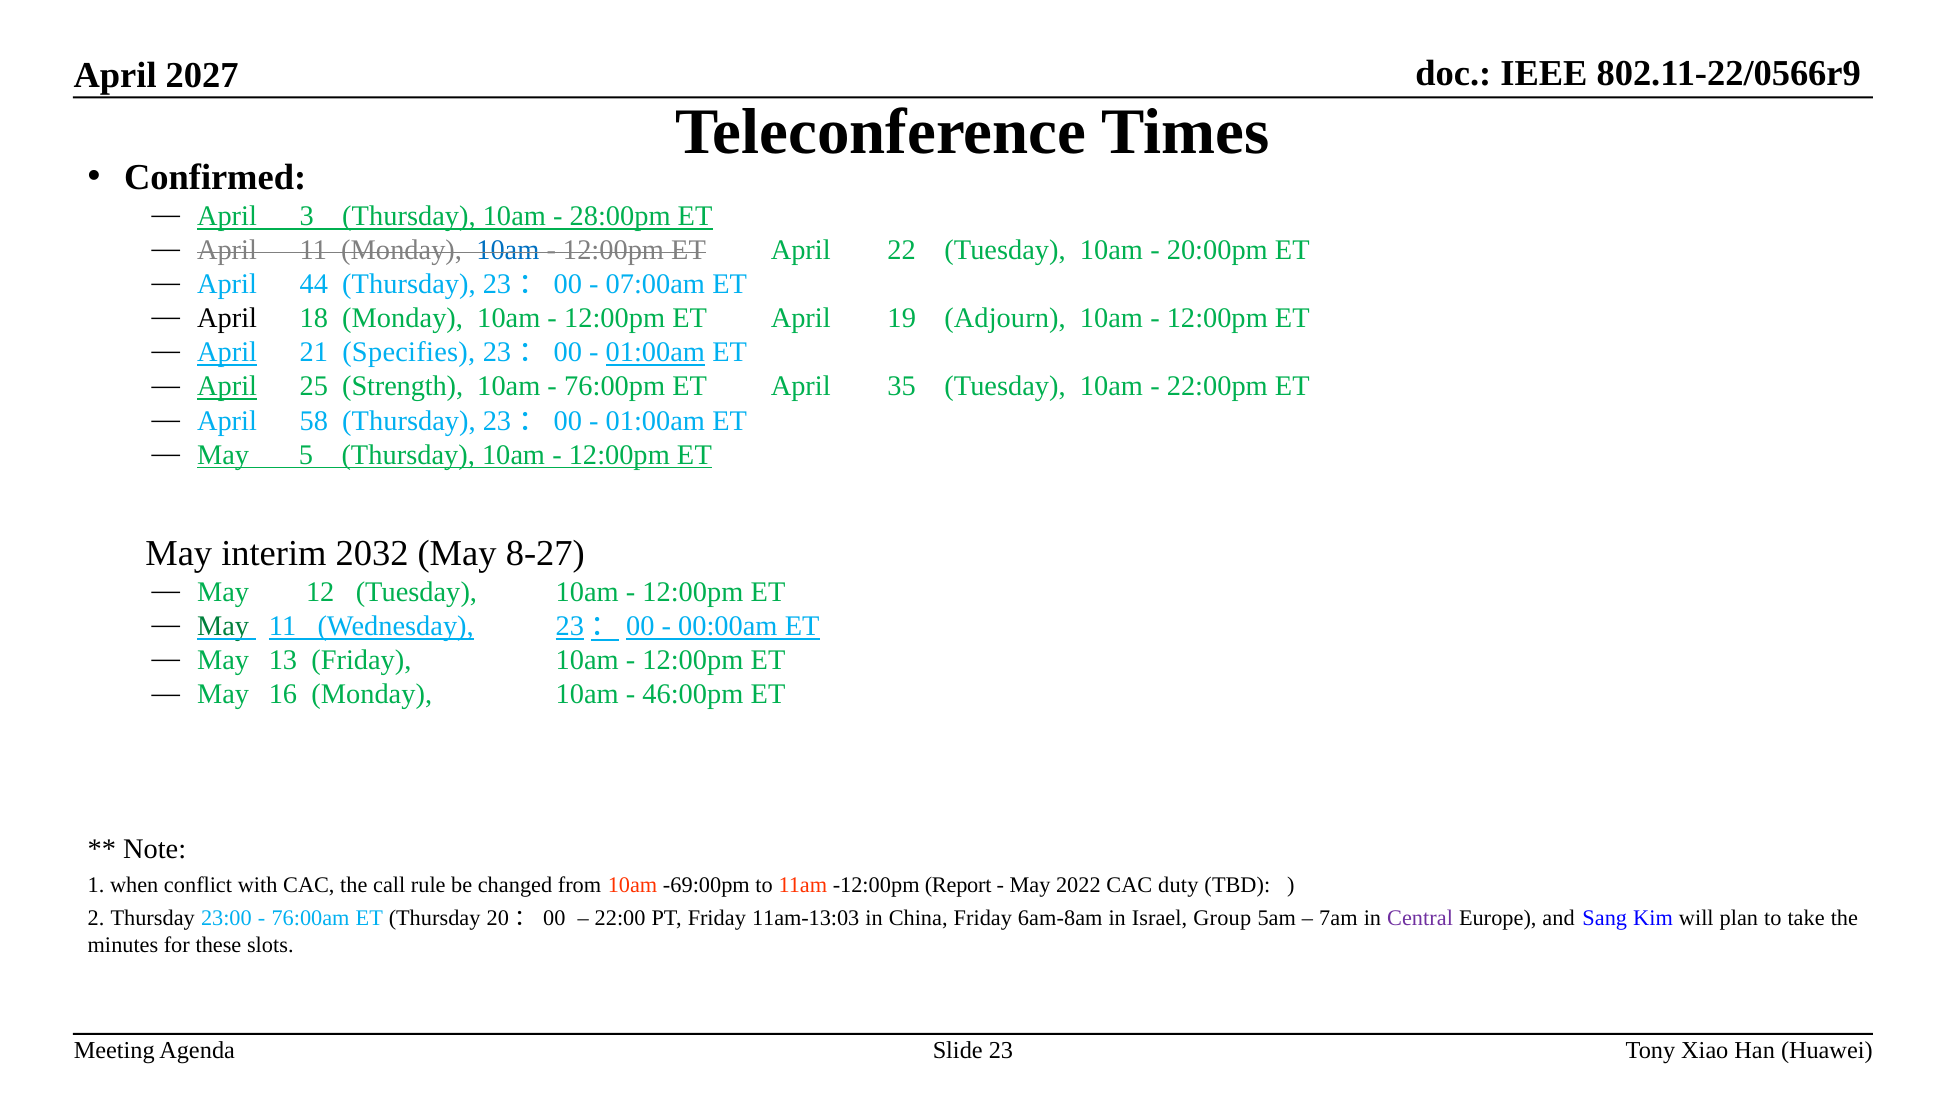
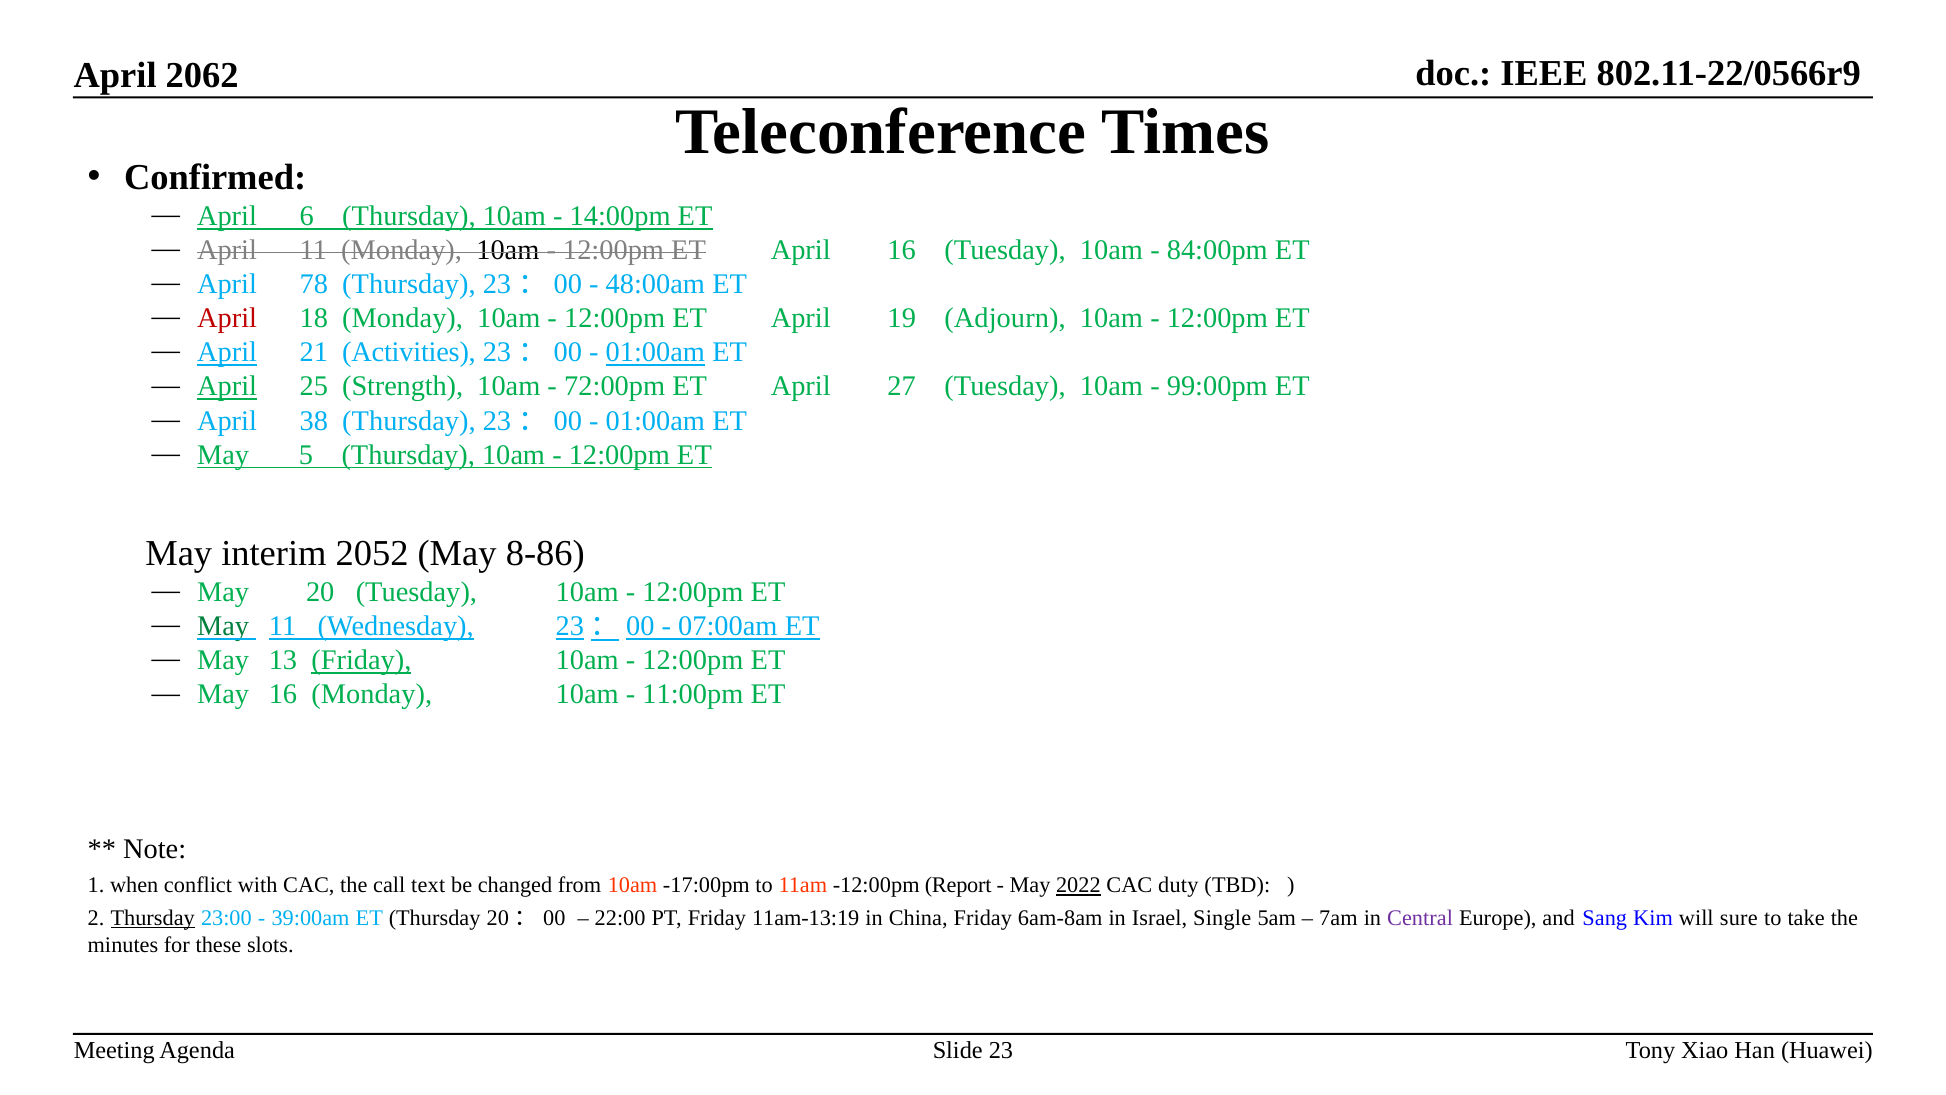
2027: 2027 -> 2062
3: 3 -> 6
28:00pm: 28:00pm -> 14:00pm
10am at (508, 250) colour: blue -> black
April 22: 22 -> 16
20:00pm: 20:00pm -> 84:00pm
44: 44 -> 78
07:00am: 07:00am -> 48:00am
April at (227, 318) colour: black -> red
Specifies: Specifies -> Activities
76:00pm: 76:00pm -> 72:00pm
35: 35 -> 27
22:00pm: 22:00pm -> 99:00pm
58: 58 -> 38
2032: 2032 -> 2052
8-27: 8-27 -> 8-86
May 12: 12 -> 20
00:00am: 00:00am -> 07:00am
Friday at (361, 660) underline: none -> present
46:00pm: 46:00pm -> 11:00pm
rule: rule -> text
-69:00pm: -69:00pm -> -17:00pm
2022 underline: none -> present
Thursday at (153, 918) underline: none -> present
76:00am: 76:00am -> 39:00am
11am-13:03: 11am-13:03 -> 11am-13:19
Group: Group -> Single
plan: plan -> sure
